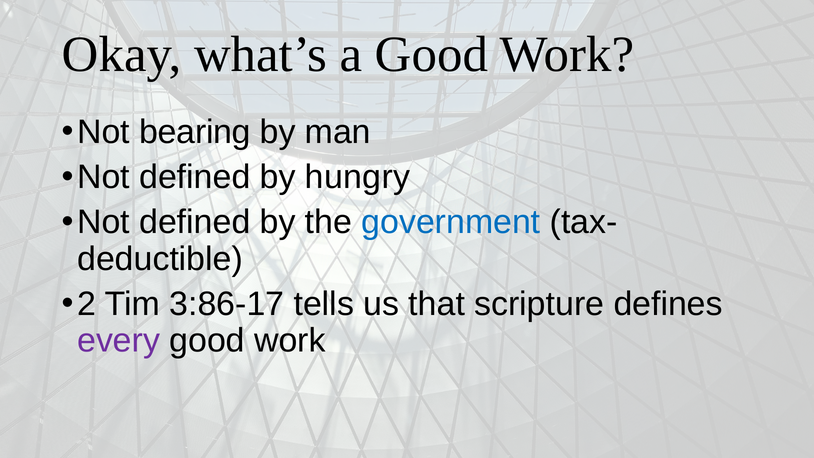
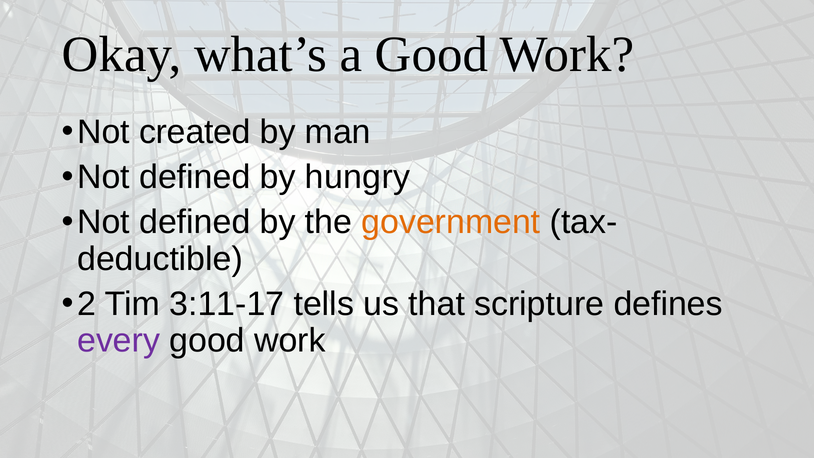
bearing: bearing -> created
government colour: blue -> orange
3:86-17: 3:86-17 -> 3:11-17
